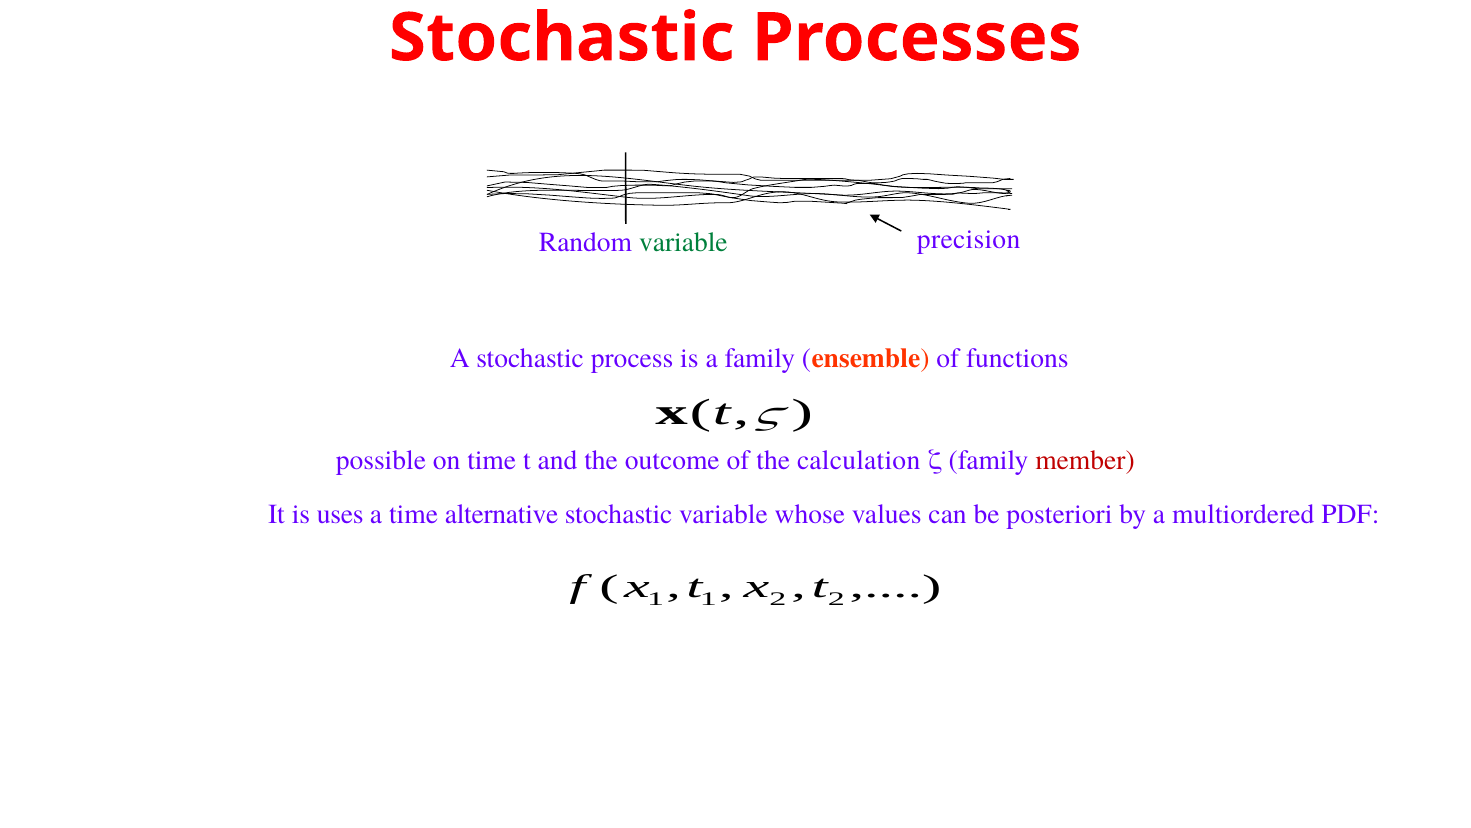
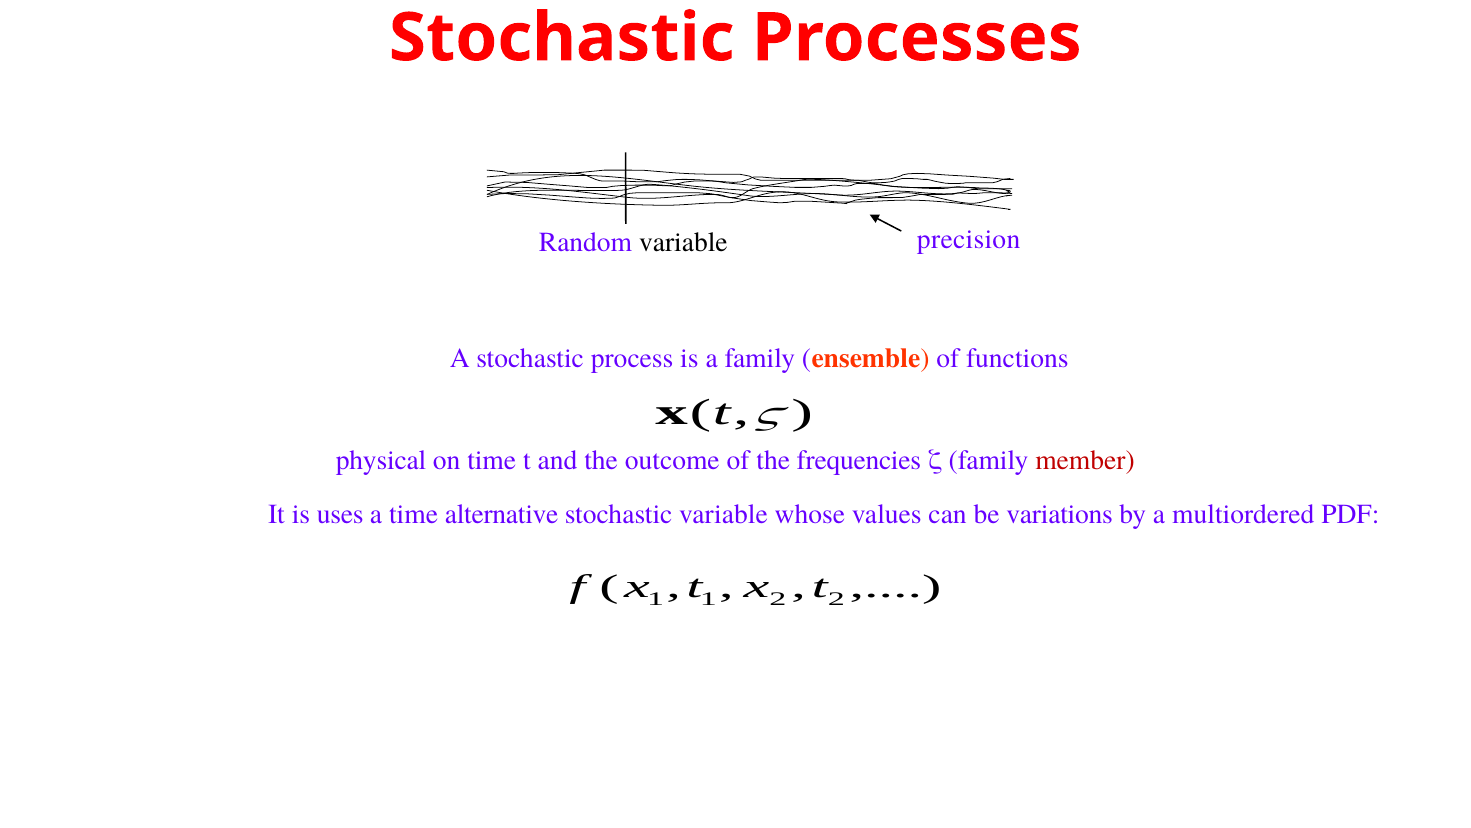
variable at (683, 243) colour: green -> black
possible: possible -> physical
calculation: calculation -> frequencies
posteriori: posteriori -> variations
